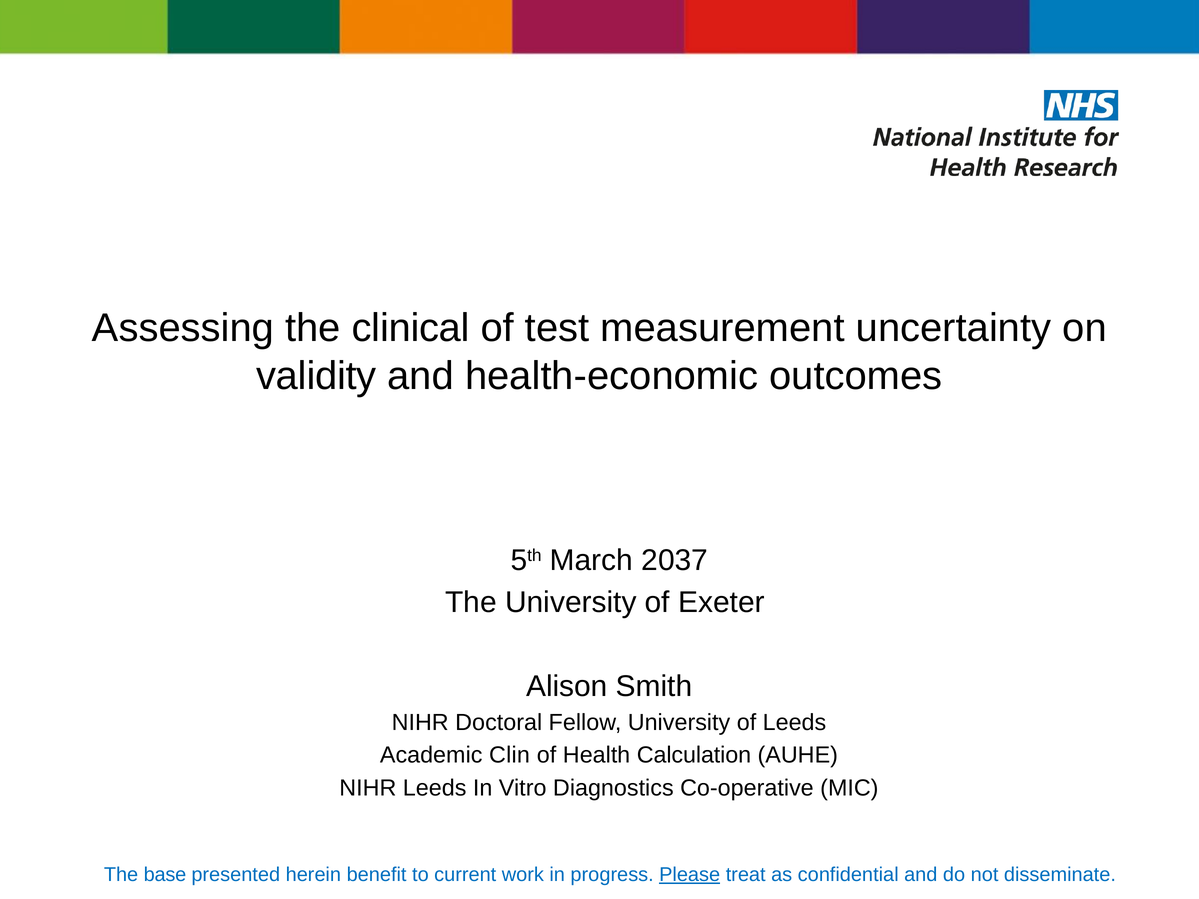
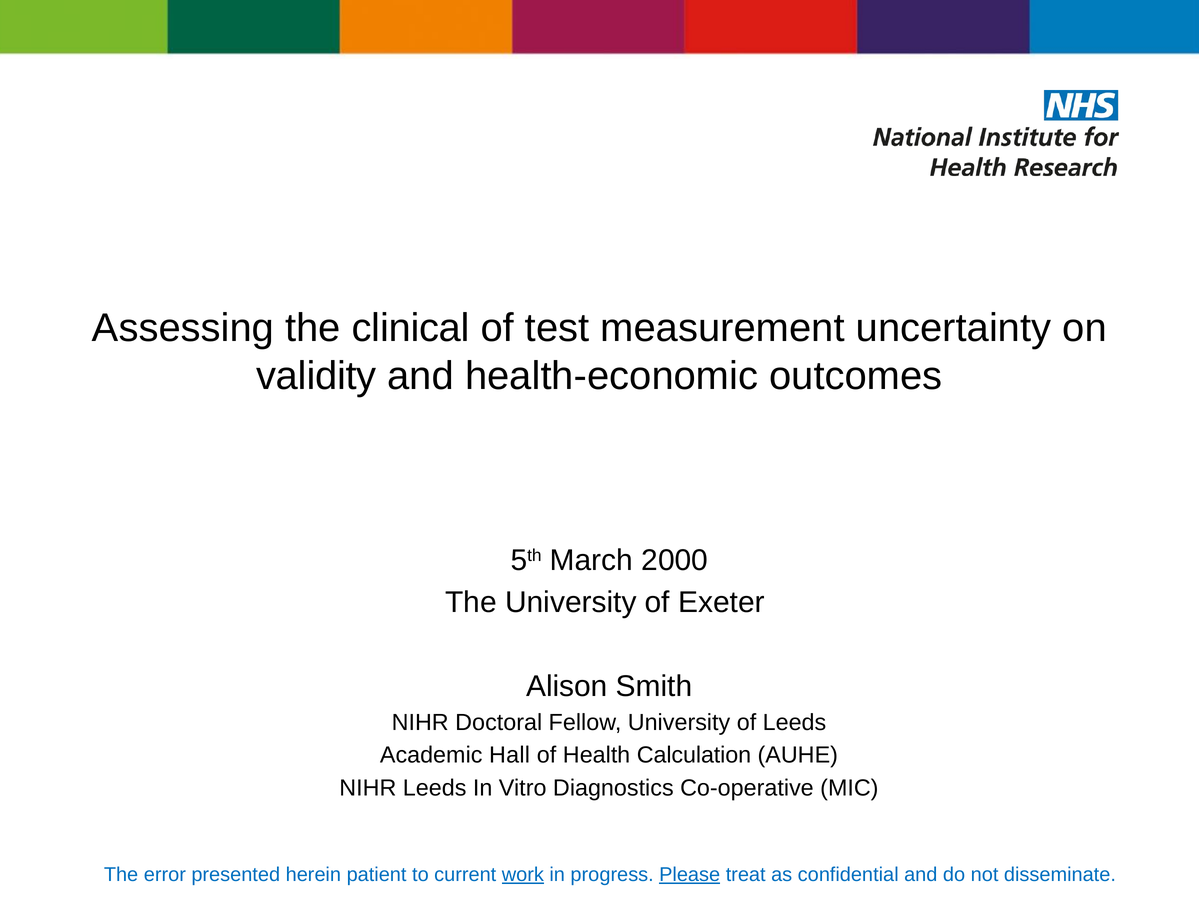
2037: 2037 -> 2000
Clin: Clin -> Hall
base: base -> error
benefit: benefit -> patient
work underline: none -> present
